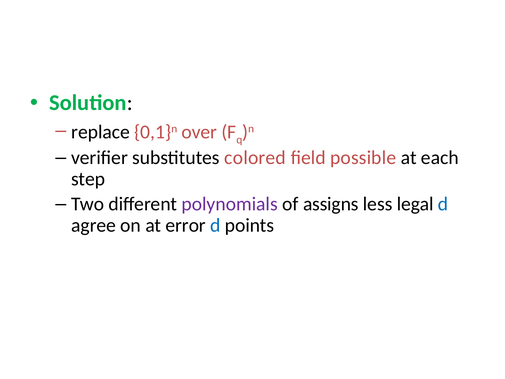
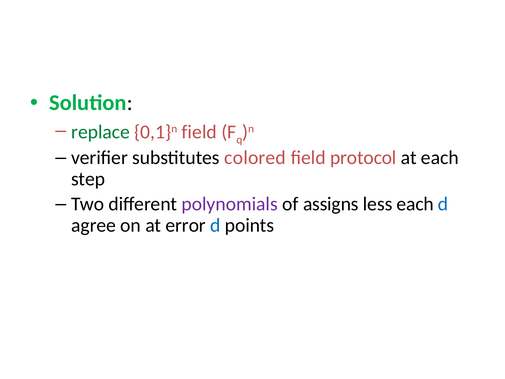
replace colour: black -> green
0,1}n over: over -> field
possible: possible -> protocol
less legal: legal -> each
